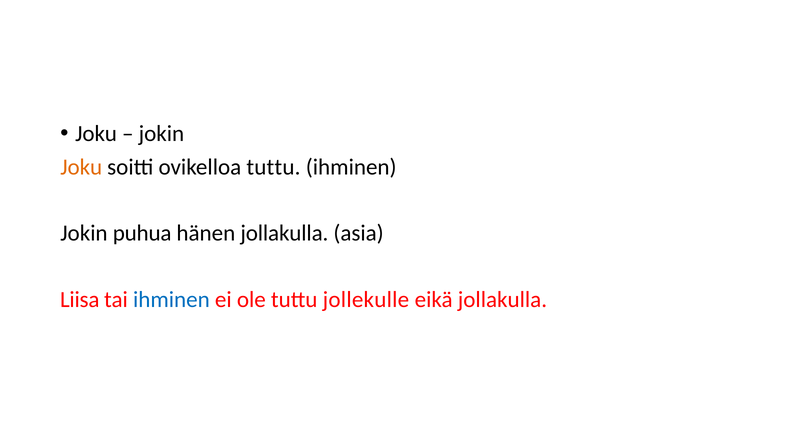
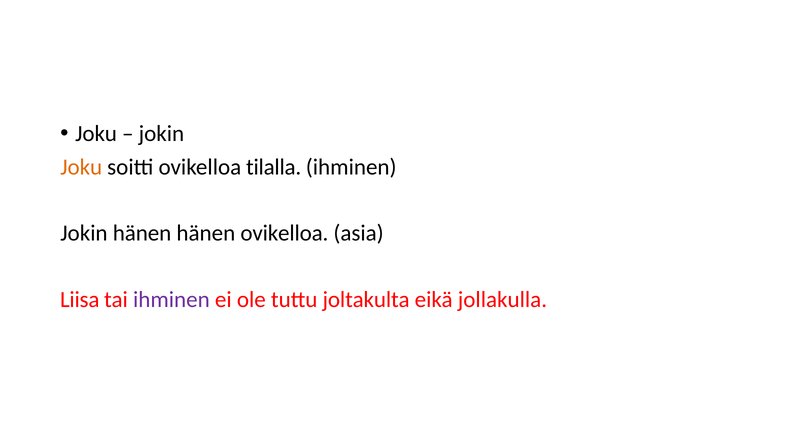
ovikelloa tuttu: tuttu -> tilalla
Jokin puhua: puhua -> hänen
hänen jollakulla: jollakulla -> ovikelloa
ihminen at (171, 300) colour: blue -> purple
jollekulle: jollekulle -> joltakulta
